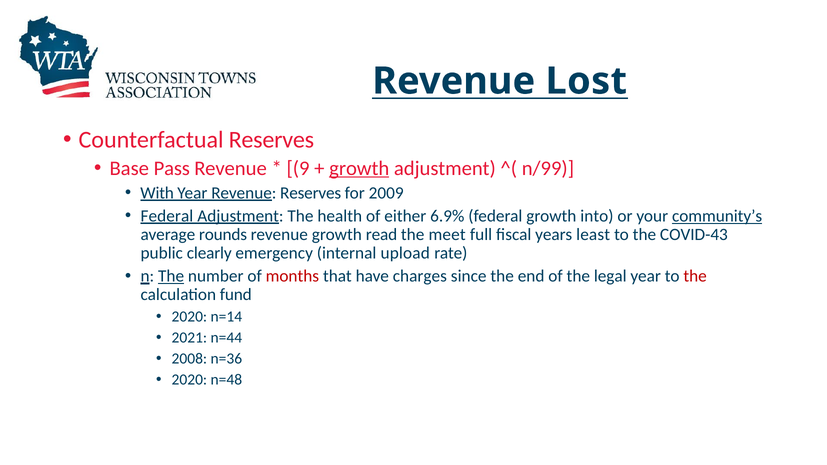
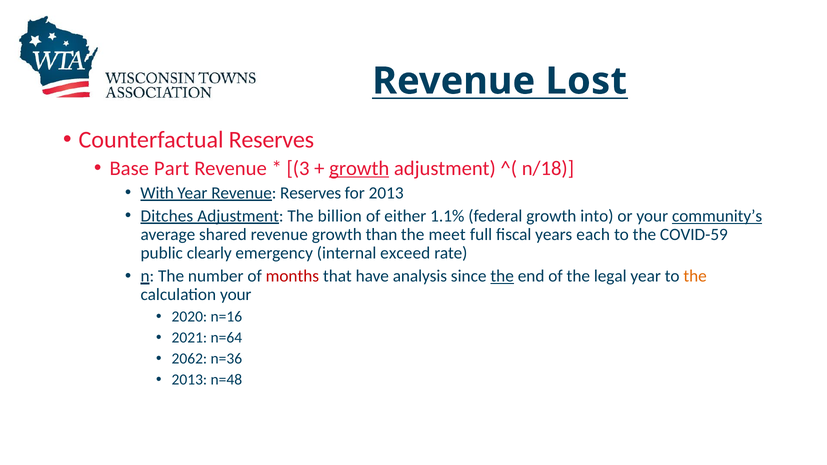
Pass: Pass -> Part
9: 9 -> 3
n/99: n/99 -> n/18
for 2009: 2009 -> 2013
Federal at (167, 216): Federal -> Ditches
health: health -> billion
6.9%: 6.9% -> 1.1%
rounds: rounds -> shared
read: read -> than
least: least -> each
COVID-43: COVID-43 -> COVID-59
upload: upload -> exceed
The at (171, 276) underline: present -> none
charges: charges -> analysis
the at (502, 276) underline: none -> present
the at (695, 276) colour: red -> orange
calculation fund: fund -> your
n=14: n=14 -> n=16
n=44: n=44 -> n=64
2008: 2008 -> 2062
2020 at (189, 380): 2020 -> 2013
